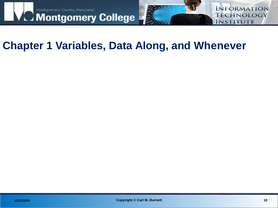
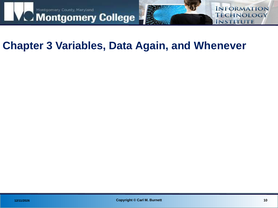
1: 1 -> 3
Along: Along -> Again
